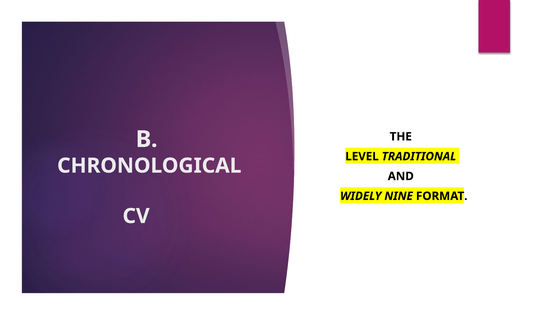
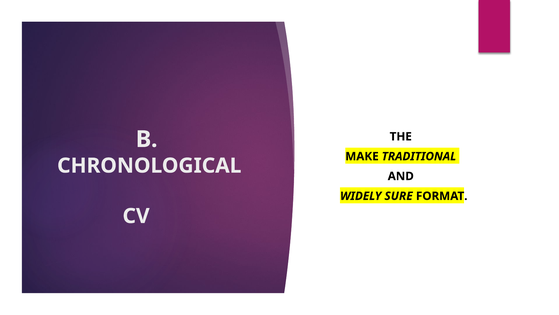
LEVEL: LEVEL -> MAKE
NINE: NINE -> SURE
